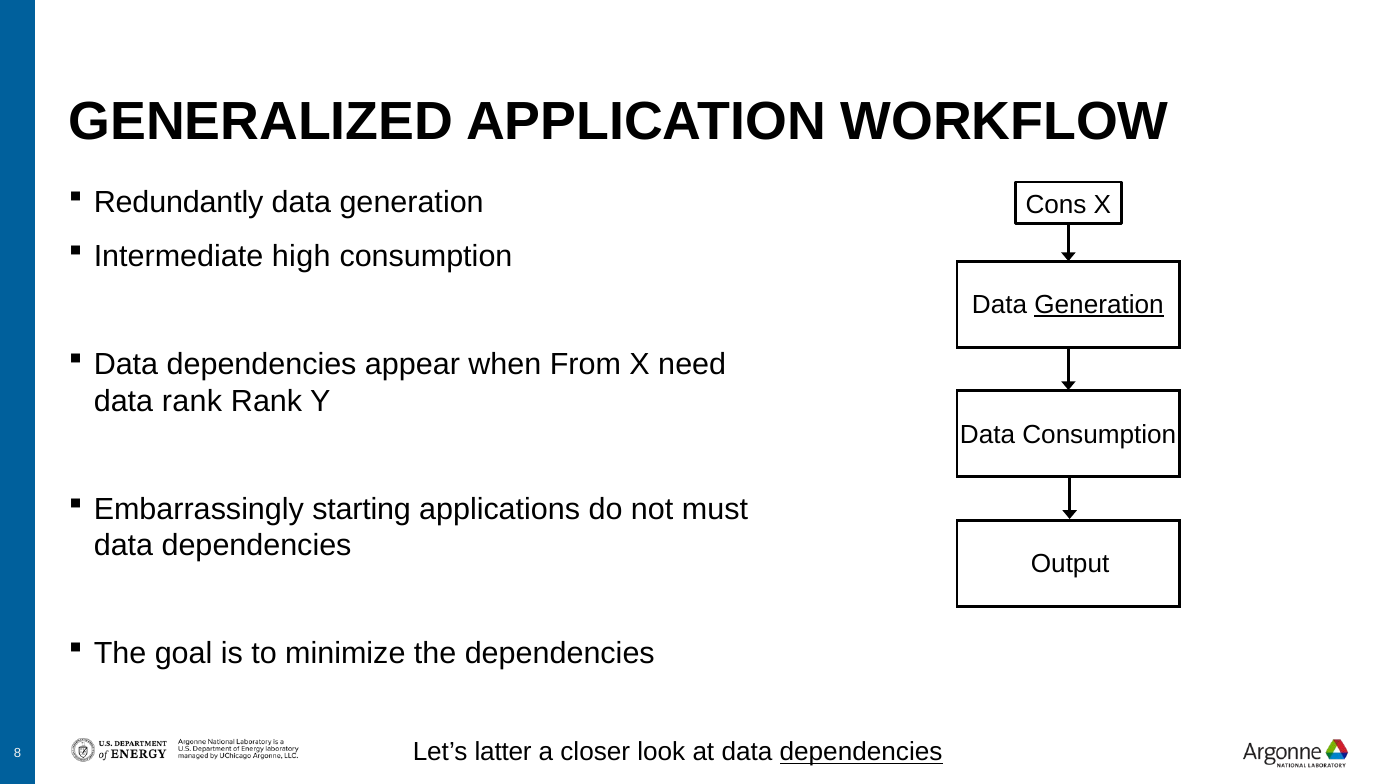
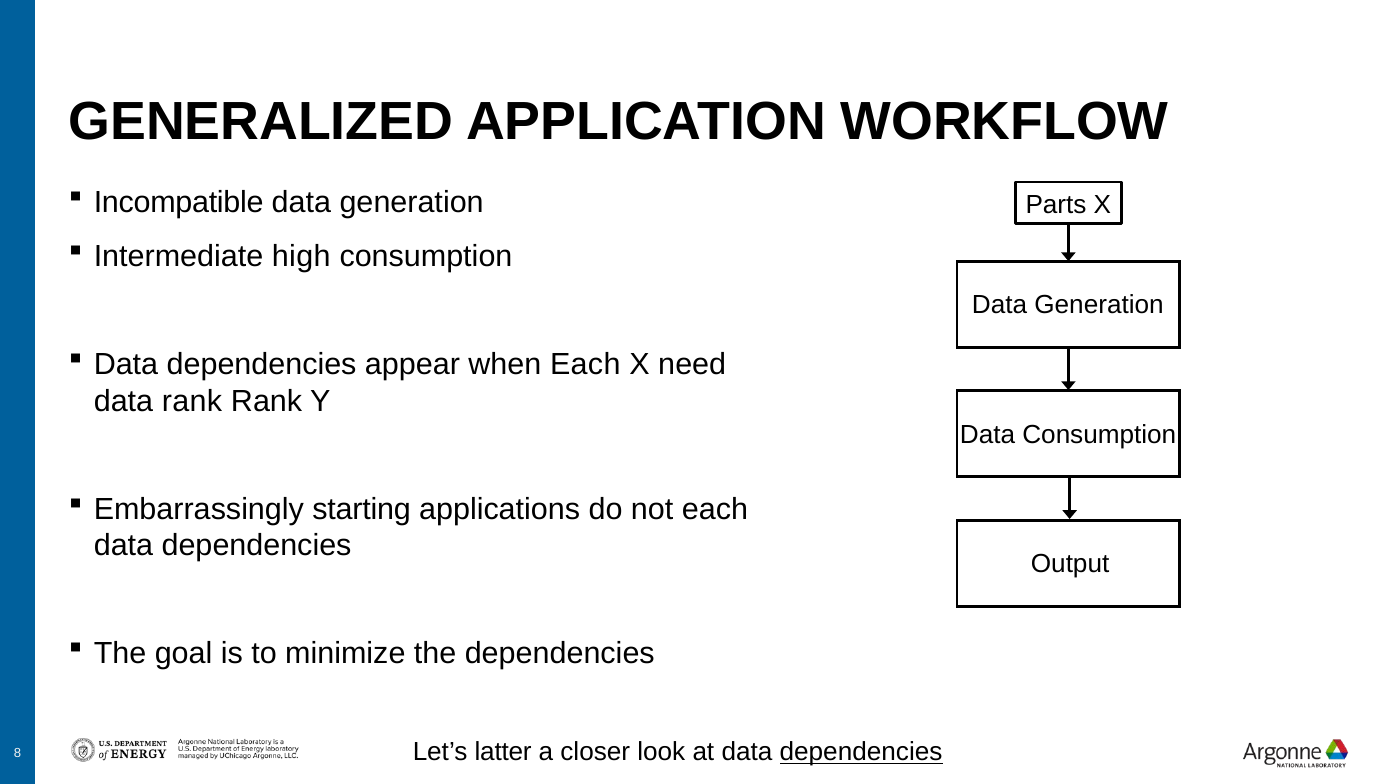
Redundantly: Redundantly -> Incompatible
Cons: Cons -> Parts
Generation at (1099, 305) underline: present -> none
when From: From -> Each
not must: must -> each
